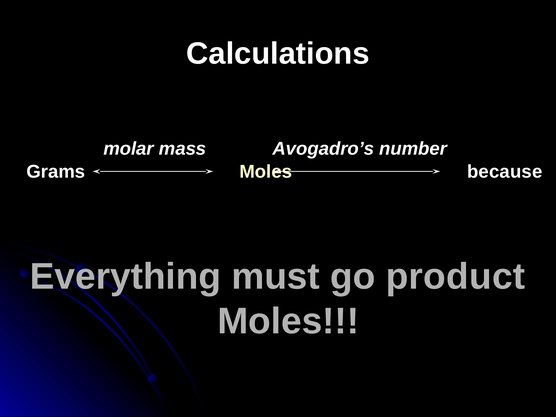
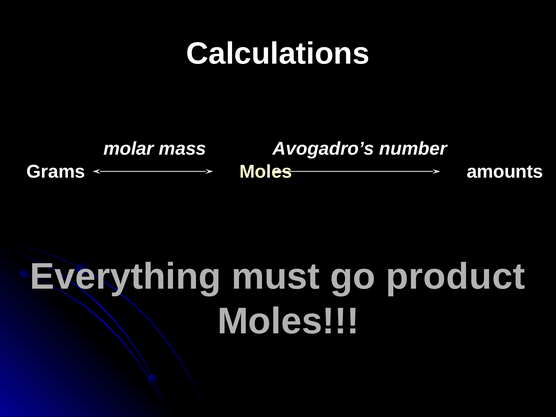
because: because -> amounts
